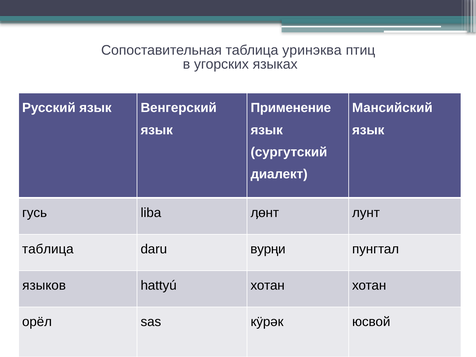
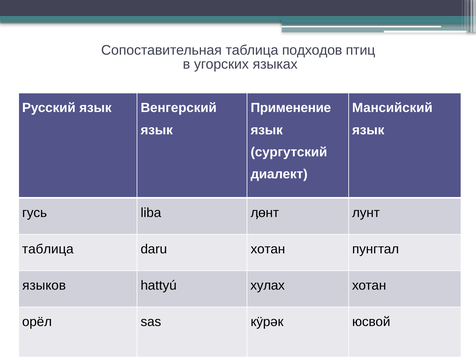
уринэква: уринэква -> подходов
daru вурңи: вурңи -> хотан
hattyú хотан: хотан -> хулах
